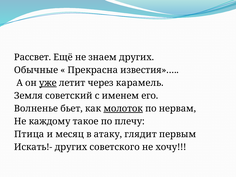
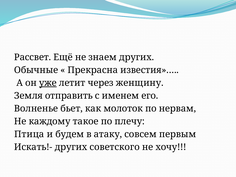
карамель: карамель -> женщину
советский: советский -> отправить
молоток underline: present -> none
месяц: месяц -> будем
глядит: глядит -> совсем
